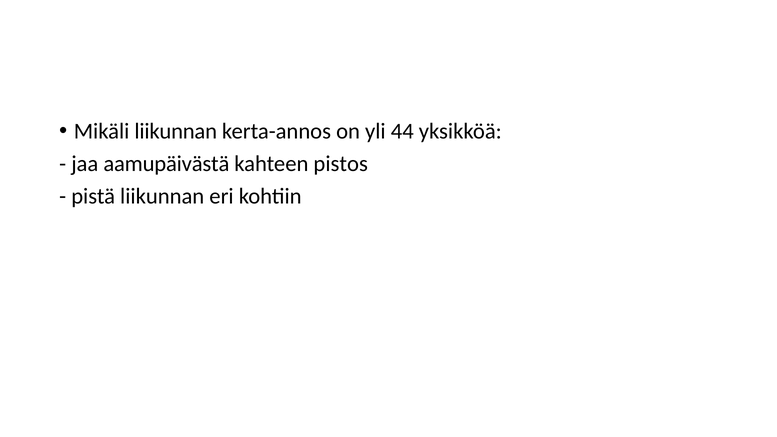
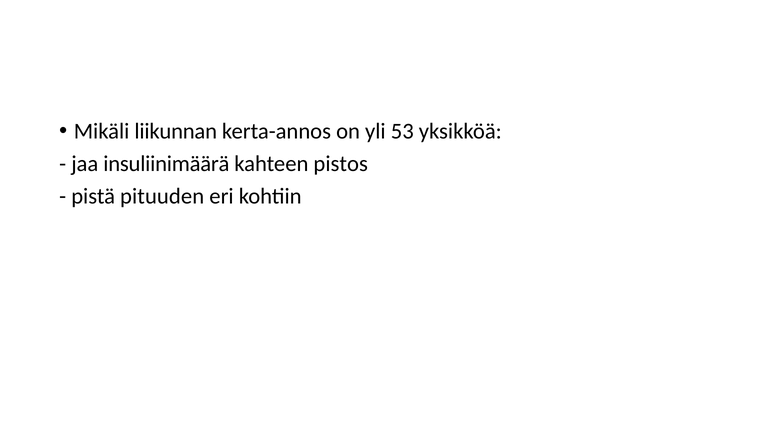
44: 44 -> 53
aamupäivästä: aamupäivästä -> insuliinimäärä
pistä liikunnan: liikunnan -> pituuden
